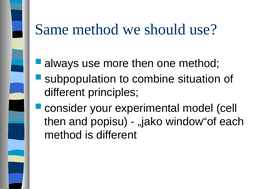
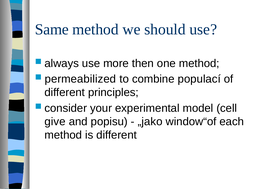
subpopulation: subpopulation -> permeabilized
situation: situation -> populací
then at (55, 122): then -> give
